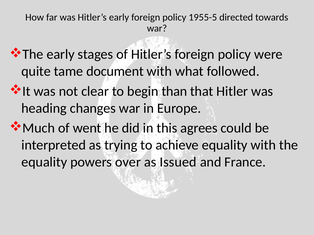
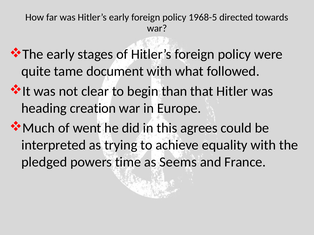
1955-5: 1955-5 -> 1968-5
changes: changes -> creation
equality at (44, 162): equality -> pledged
over: over -> time
Issued: Issued -> Seems
